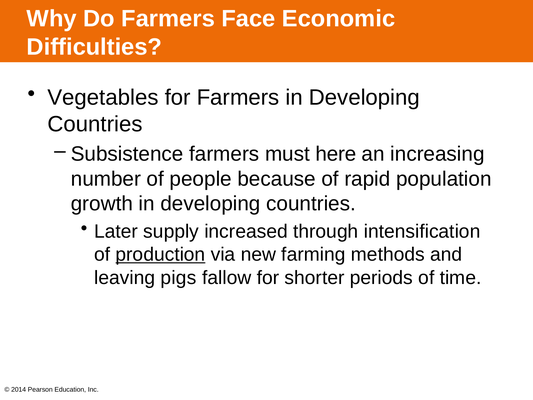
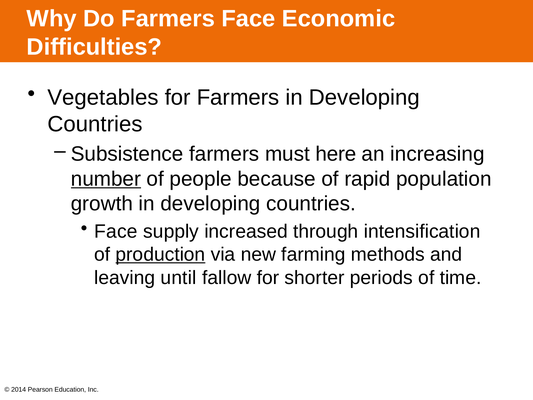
number underline: none -> present
Later at (116, 231): Later -> Face
pigs: pigs -> until
